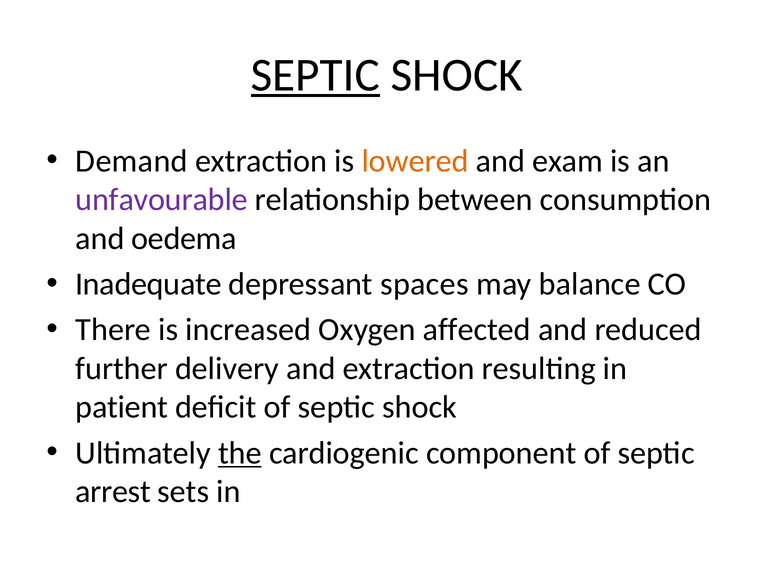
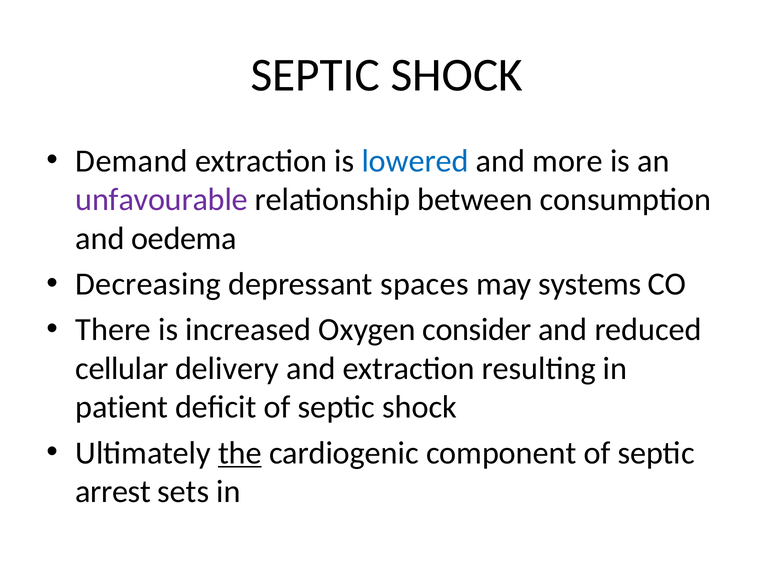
SEPTIC at (315, 75) underline: present -> none
lowered colour: orange -> blue
exam: exam -> more
Inadequate: Inadequate -> Decreasing
balance: balance -> systems
affected: affected -> consider
further: further -> cellular
